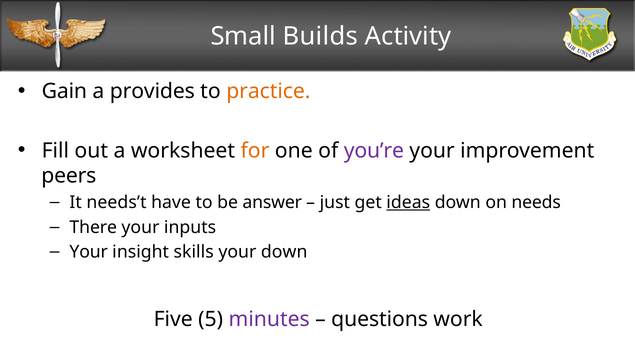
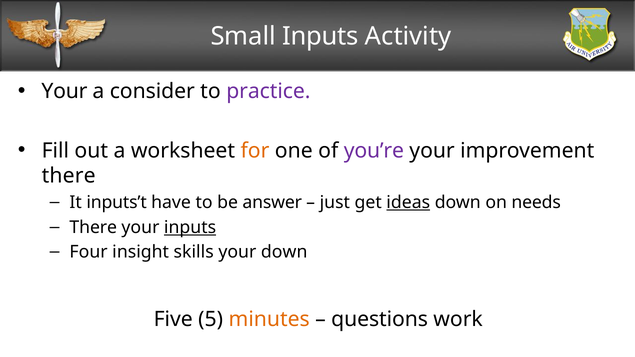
Small Builds: Builds -> Inputs
Gain at (64, 91): Gain -> Your
provides: provides -> consider
practice colour: orange -> purple
peers at (69, 176): peers -> there
needs’t: needs’t -> inputs’t
inputs at (190, 227) underline: none -> present
Your at (89, 252): Your -> Four
minutes colour: purple -> orange
